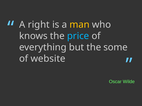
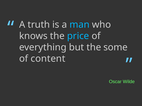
right: right -> truth
man colour: yellow -> light blue
website: website -> content
